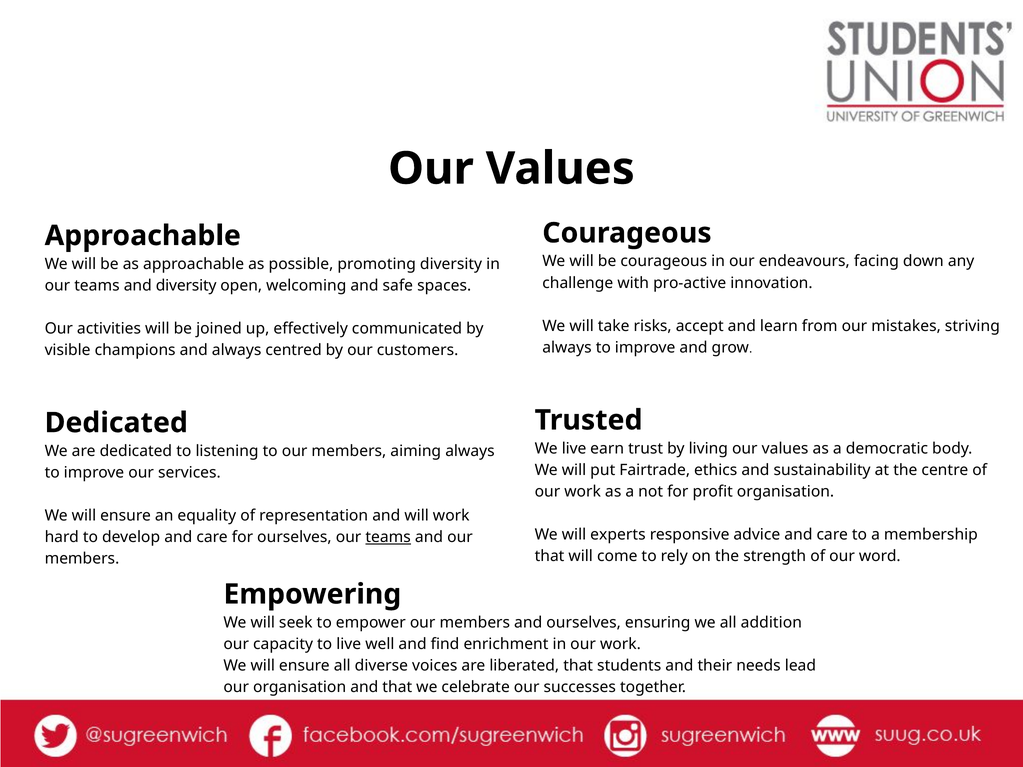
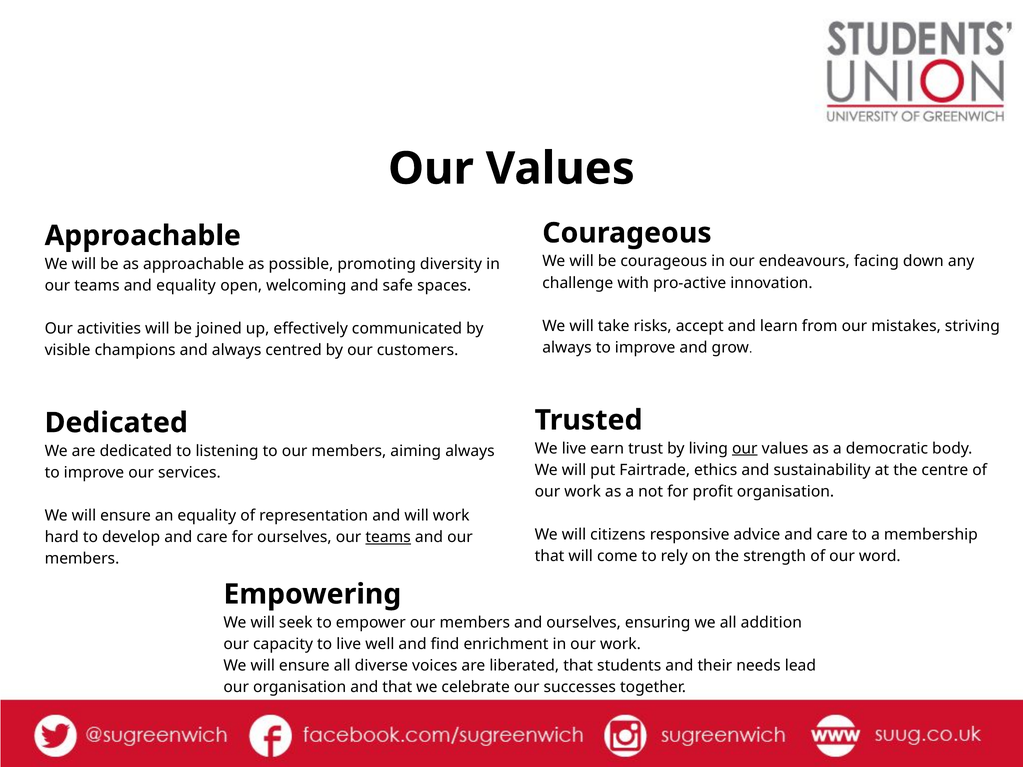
and diversity: diversity -> equality
our at (745, 449) underline: none -> present
experts: experts -> citizens
